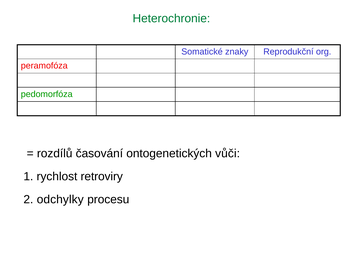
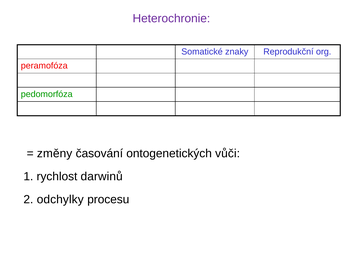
Heterochronie colour: green -> purple
rozdílů: rozdílů -> změny
retroviry: retroviry -> darwinů
